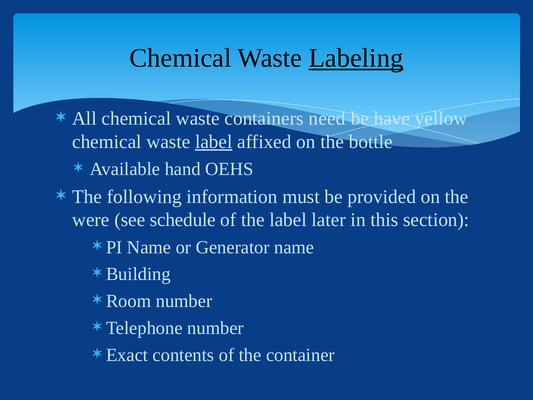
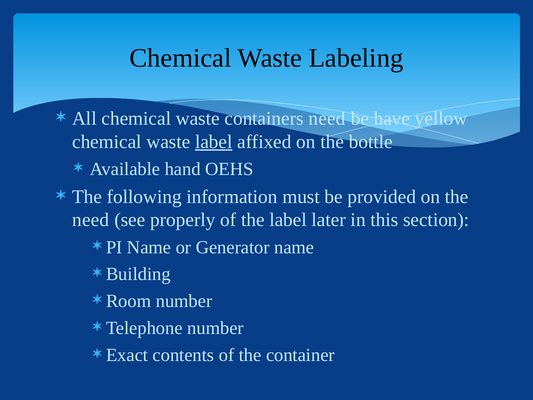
Labeling underline: present -> none
were at (91, 220): were -> need
schedule: schedule -> properly
